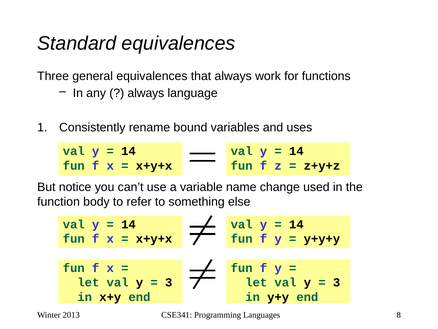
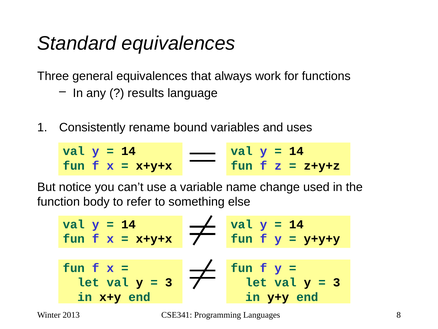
always at (146, 93): always -> results
